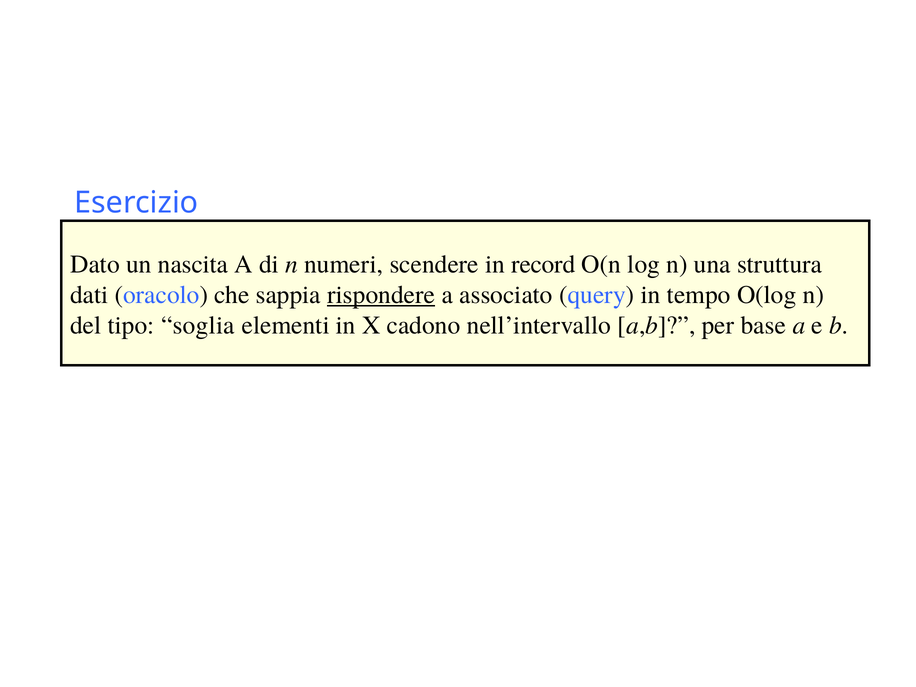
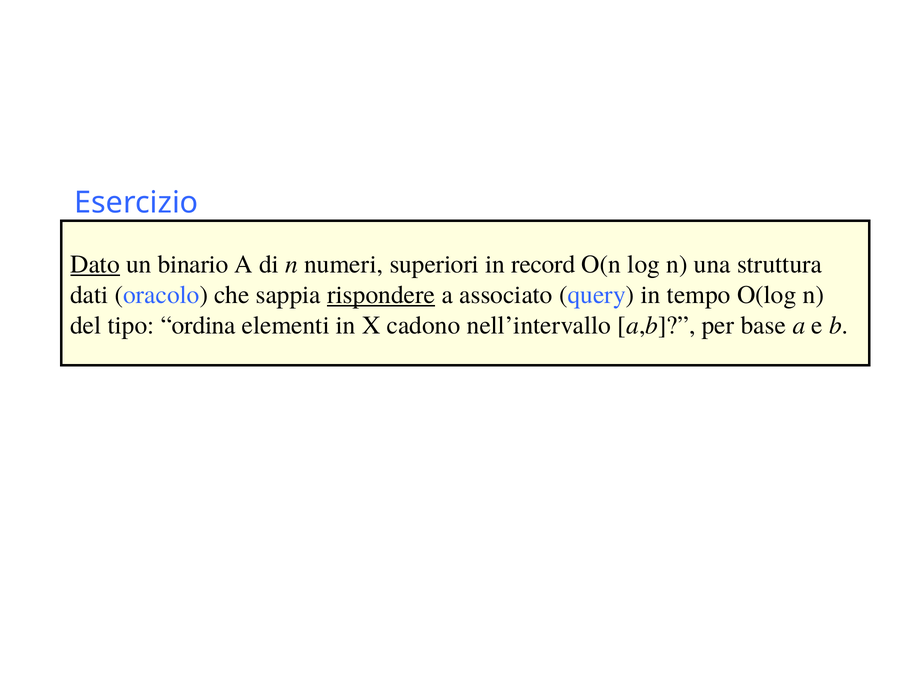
Dato underline: none -> present
nascita: nascita -> binario
scendere: scendere -> superiori
soglia: soglia -> ordina
